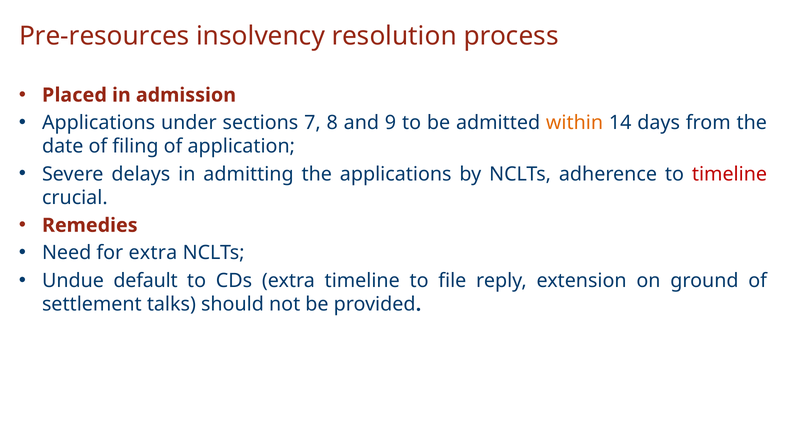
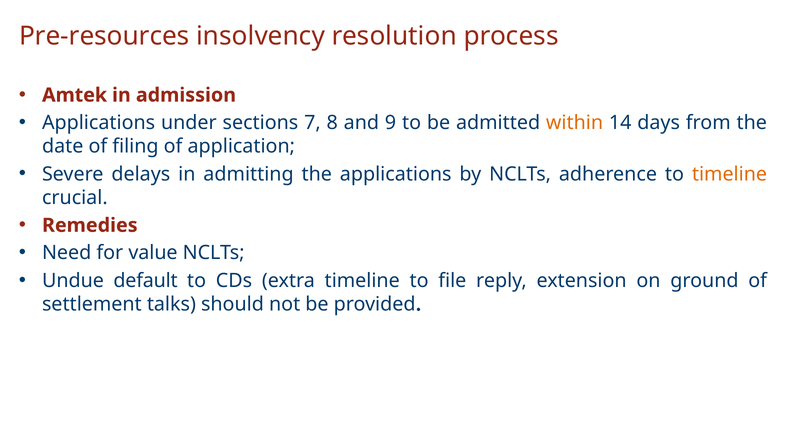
Placed: Placed -> Amtek
timeline at (729, 174) colour: red -> orange
for extra: extra -> value
